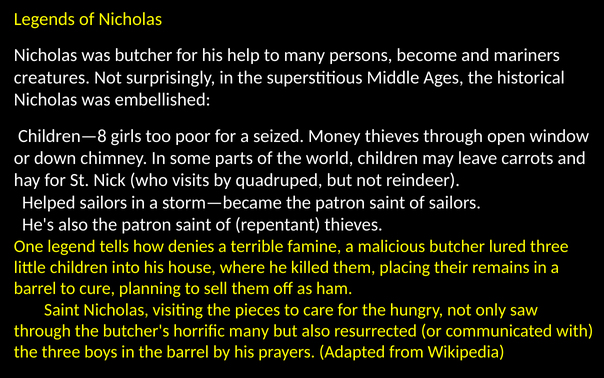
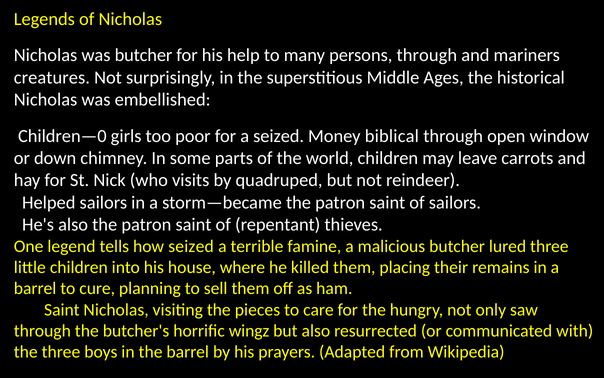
persons become: become -> through
Children—8: Children—8 -> Children—0
Money thieves: thieves -> biblical
how denies: denies -> seized
horrific many: many -> wingz
